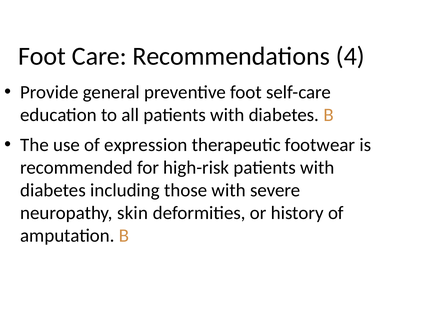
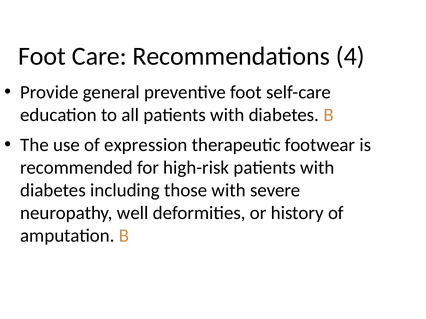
skin: skin -> well
